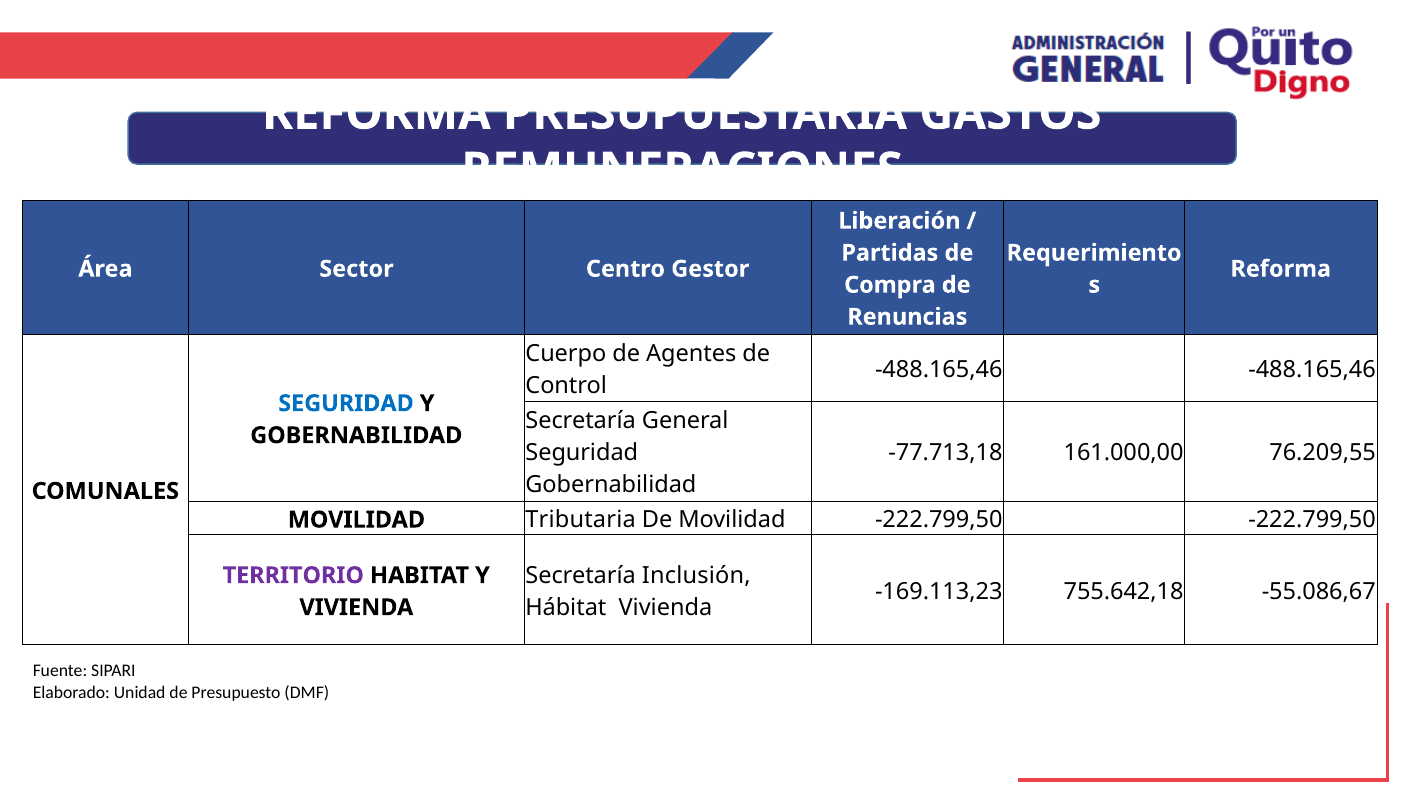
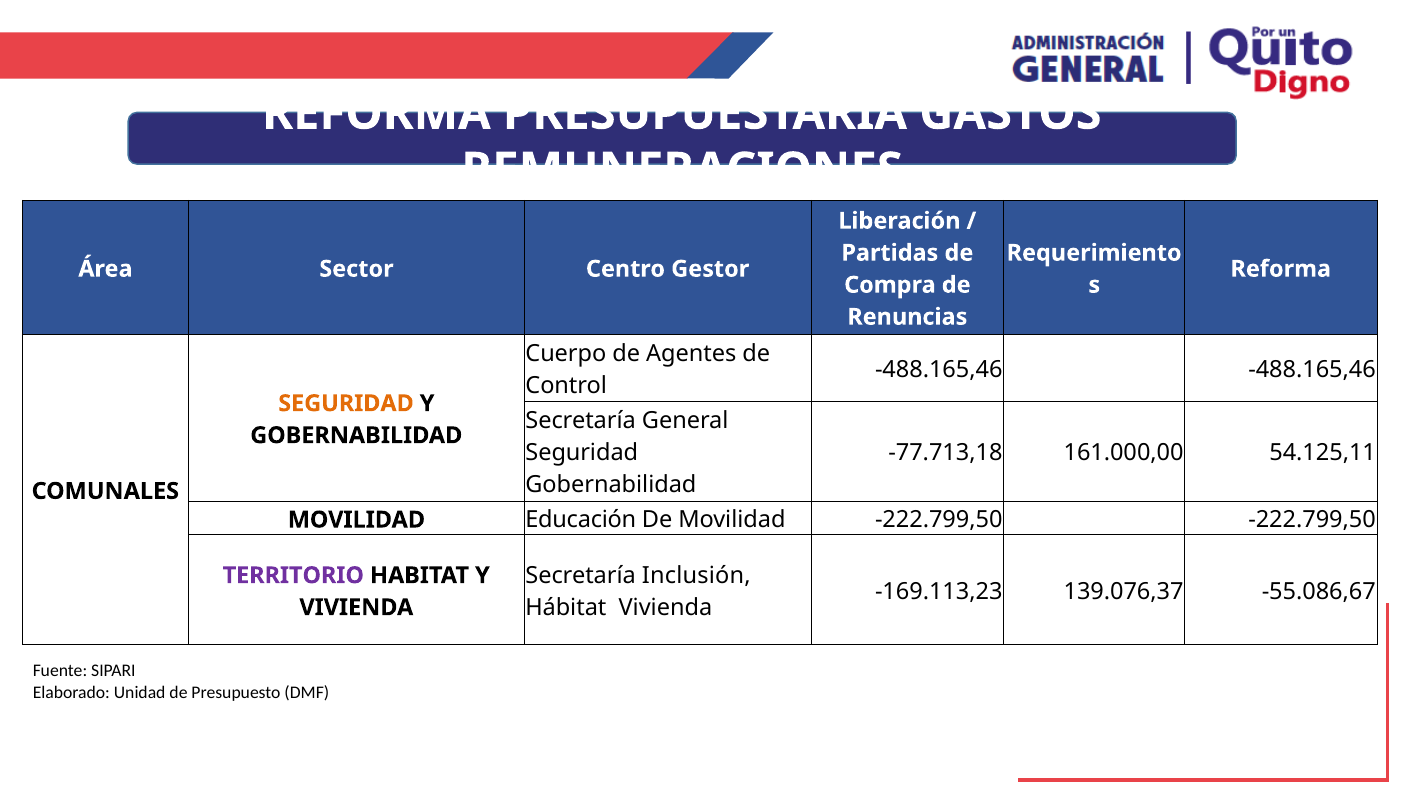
SEGURIDAD at (346, 403) colour: blue -> orange
76.209,55: 76.209,55 -> 54.125,11
Tributaria: Tributaria -> Educación
755.642,18: 755.642,18 -> 139.076,37
